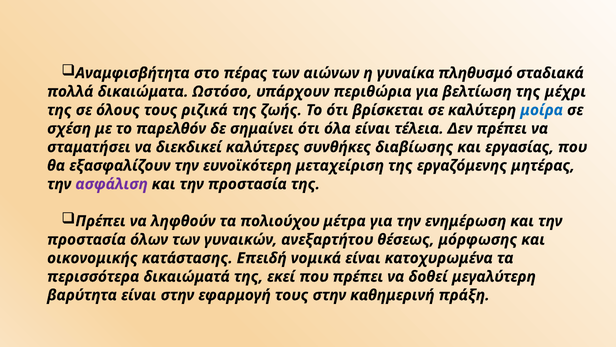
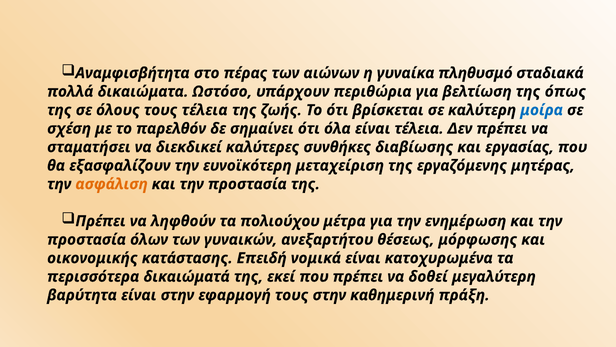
μέχρι: μέχρι -> όπως
τους ριζικά: ριζικά -> τέλεια
ασφάλιση colour: purple -> orange
